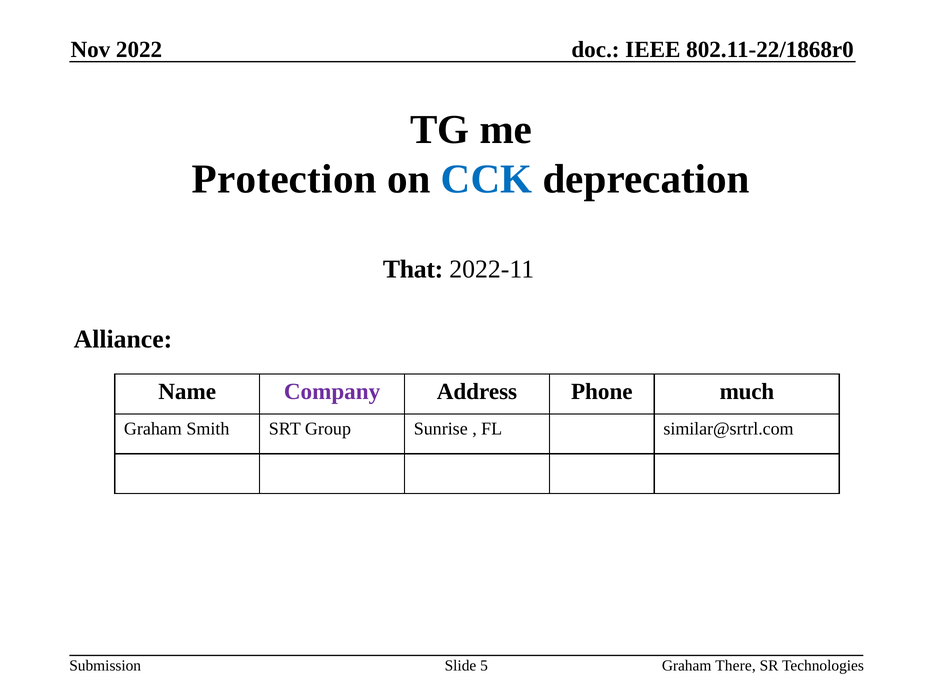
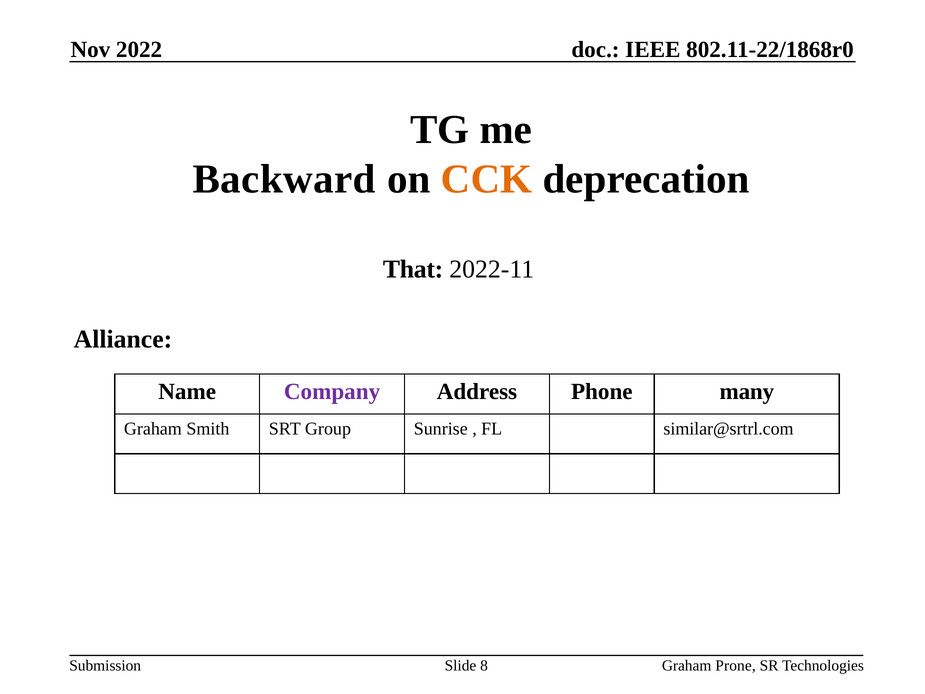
Protection: Protection -> Backward
CCK colour: blue -> orange
much: much -> many
5: 5 -> 8
There: There -> Prone
